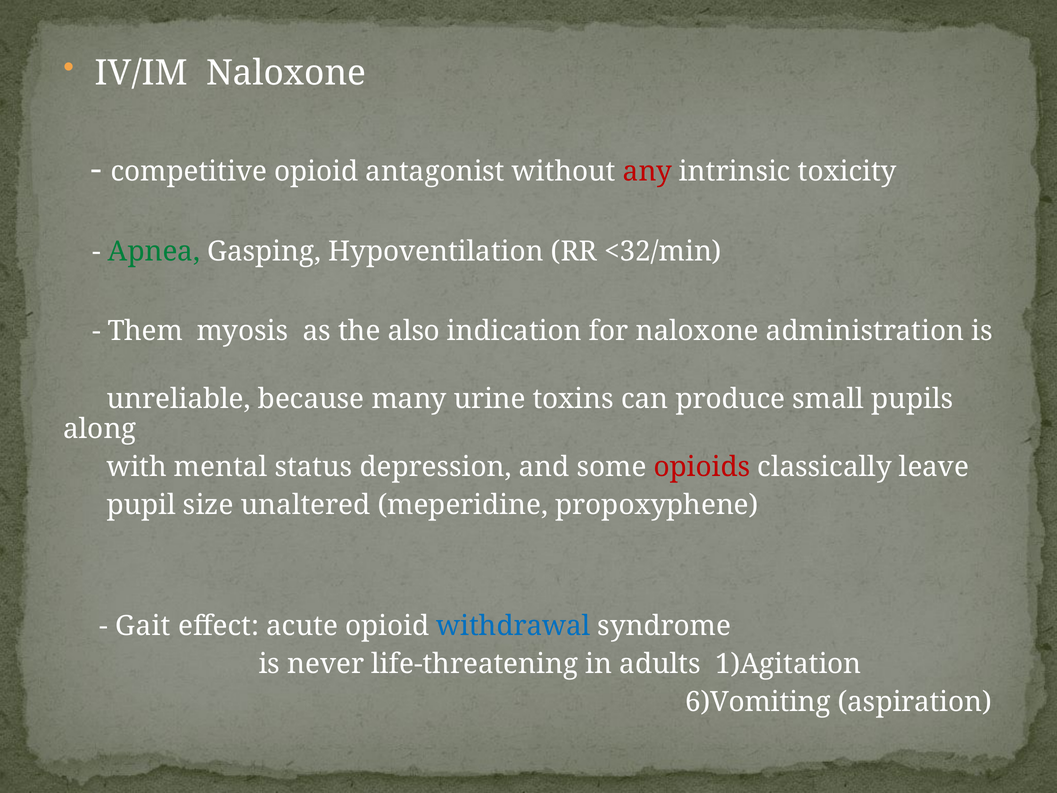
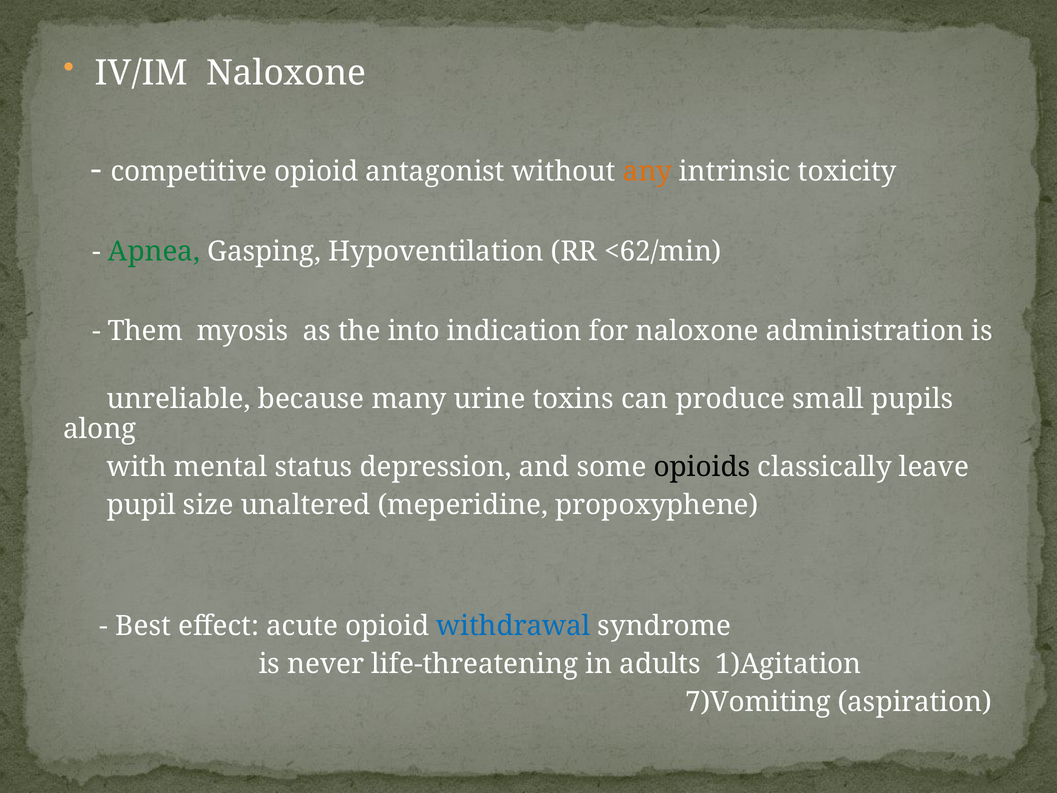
any colour: red -> orange
<32/min: <32/min -> <62/min
also: also -> into
opioids colour: red -> black
Gait: Gait -> Best
6)Vomiting: 6)Vomiting -> 7)Vomiting
